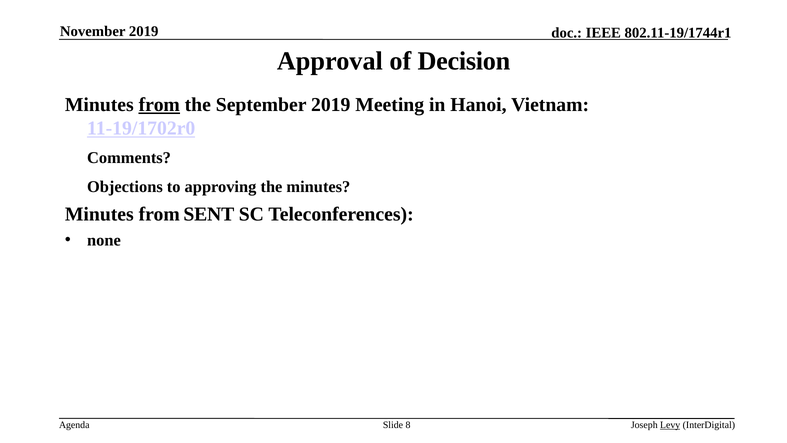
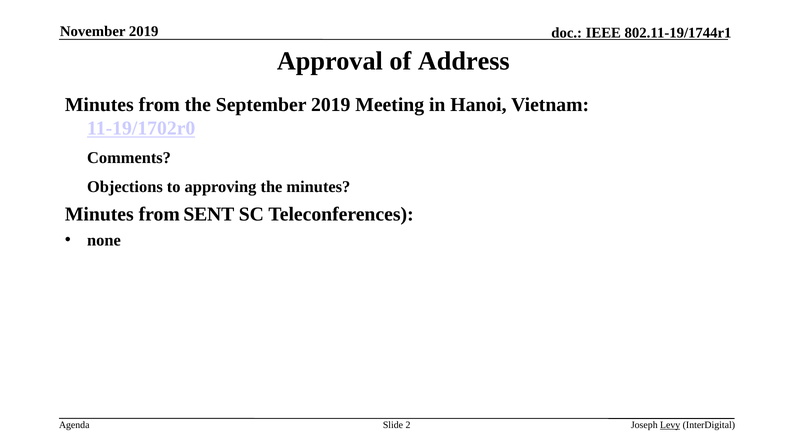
Decision: Decision -> Address
from at (159, 105) underline: present -> none
8: 8 -> 2
